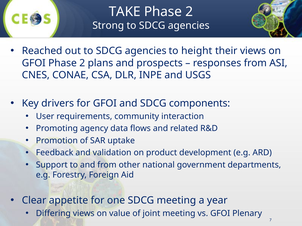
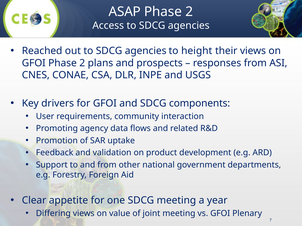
TAKE: TAKE -> ASAP
Strong: Strong -> Access
